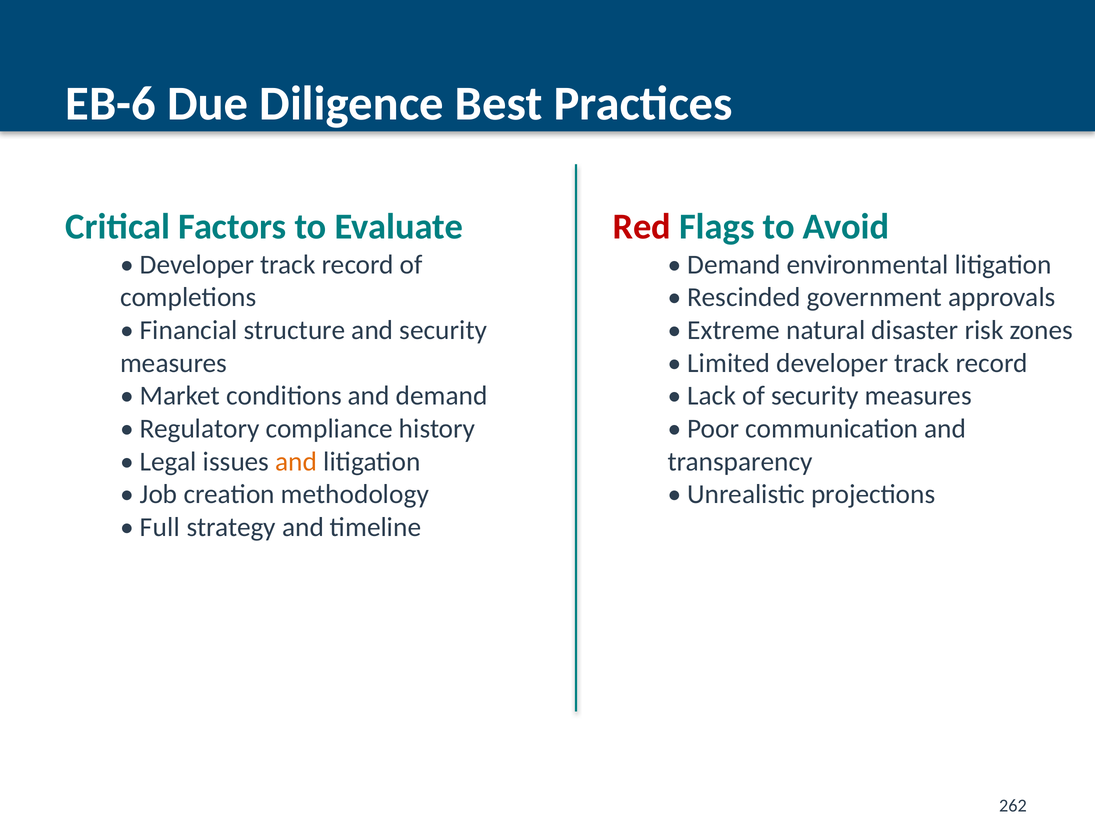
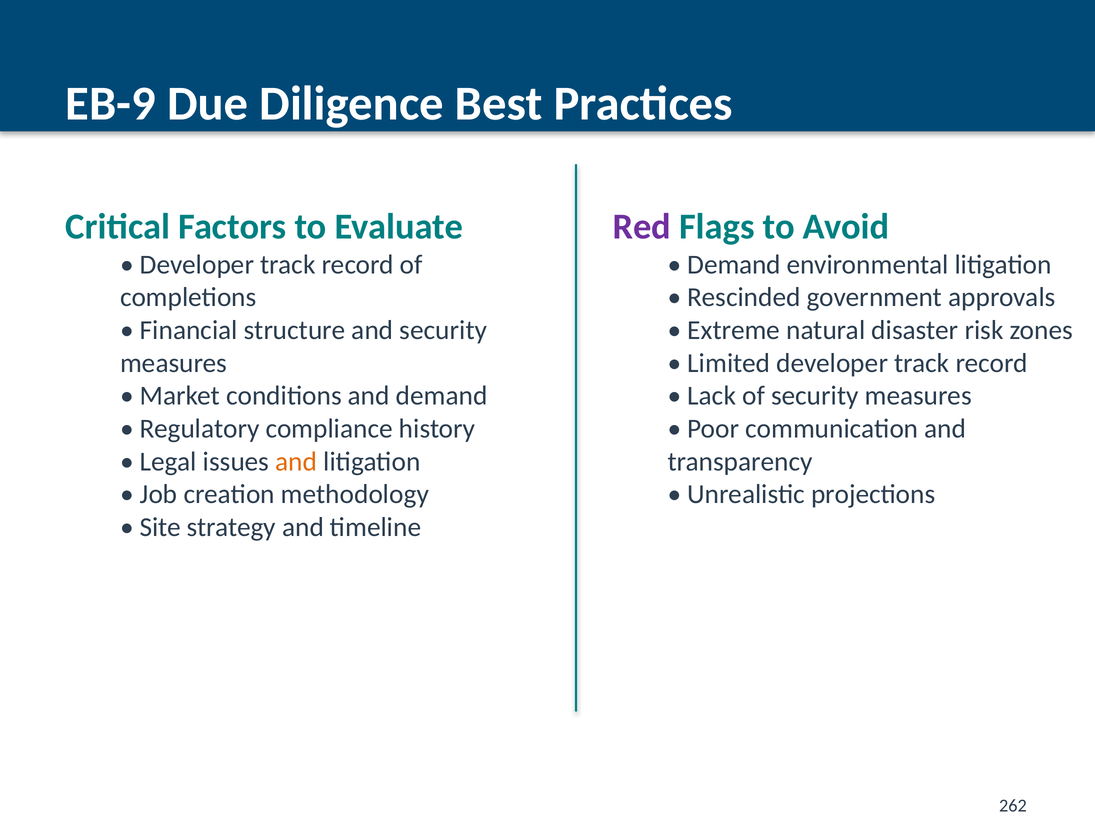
EB-6: EB-6 -> EB-9
Red colour: red -> purple
Full: Full -> Site
